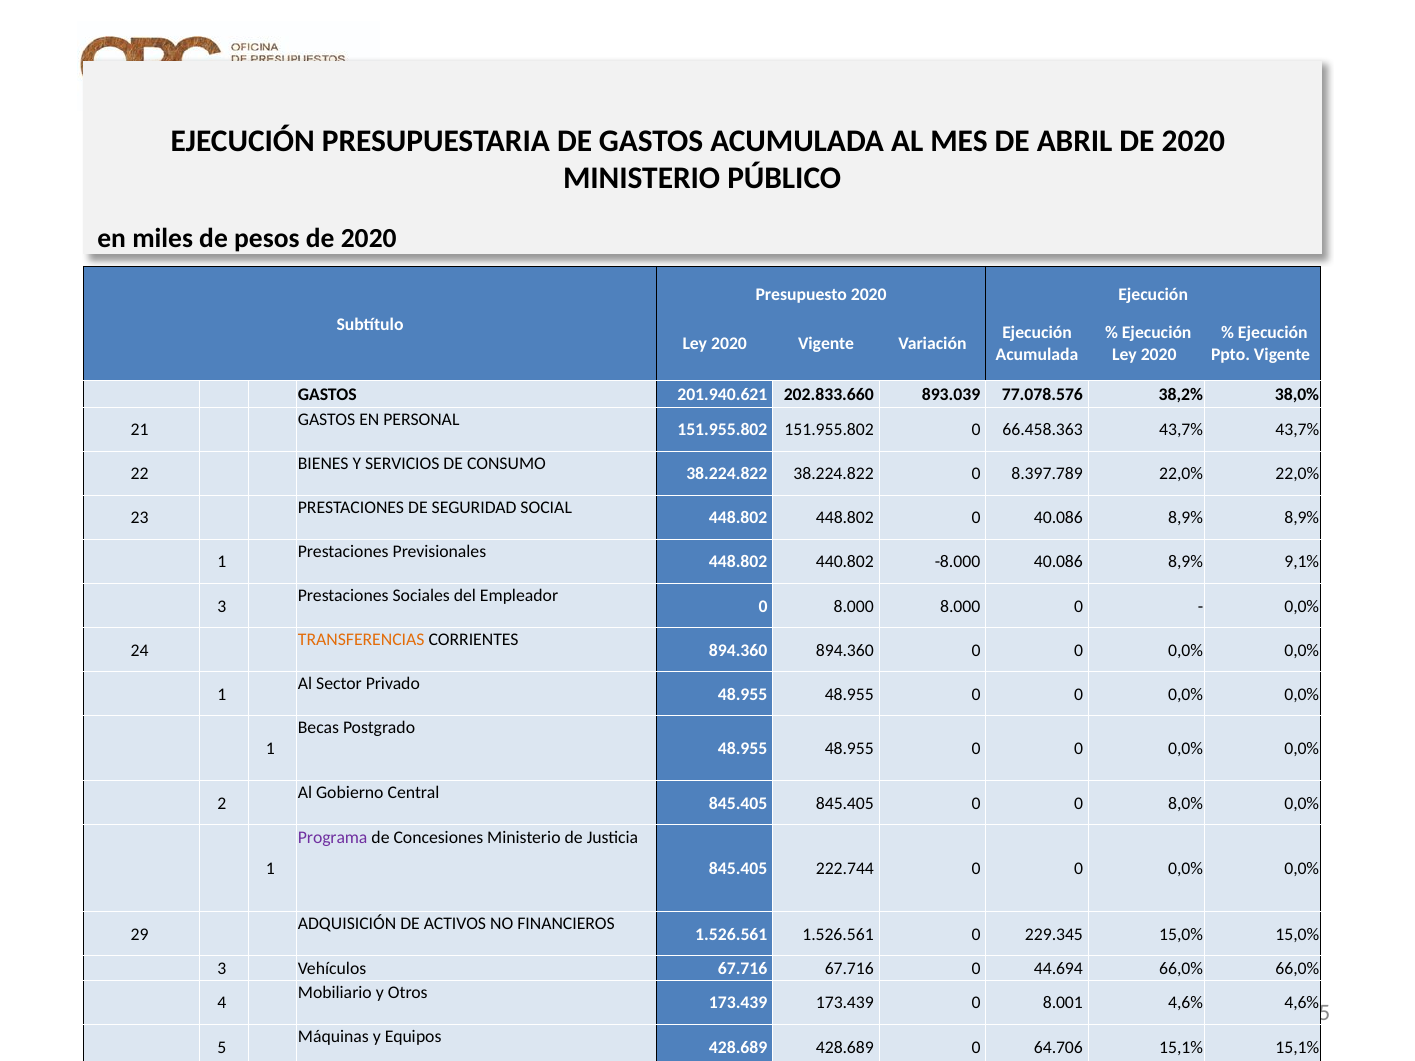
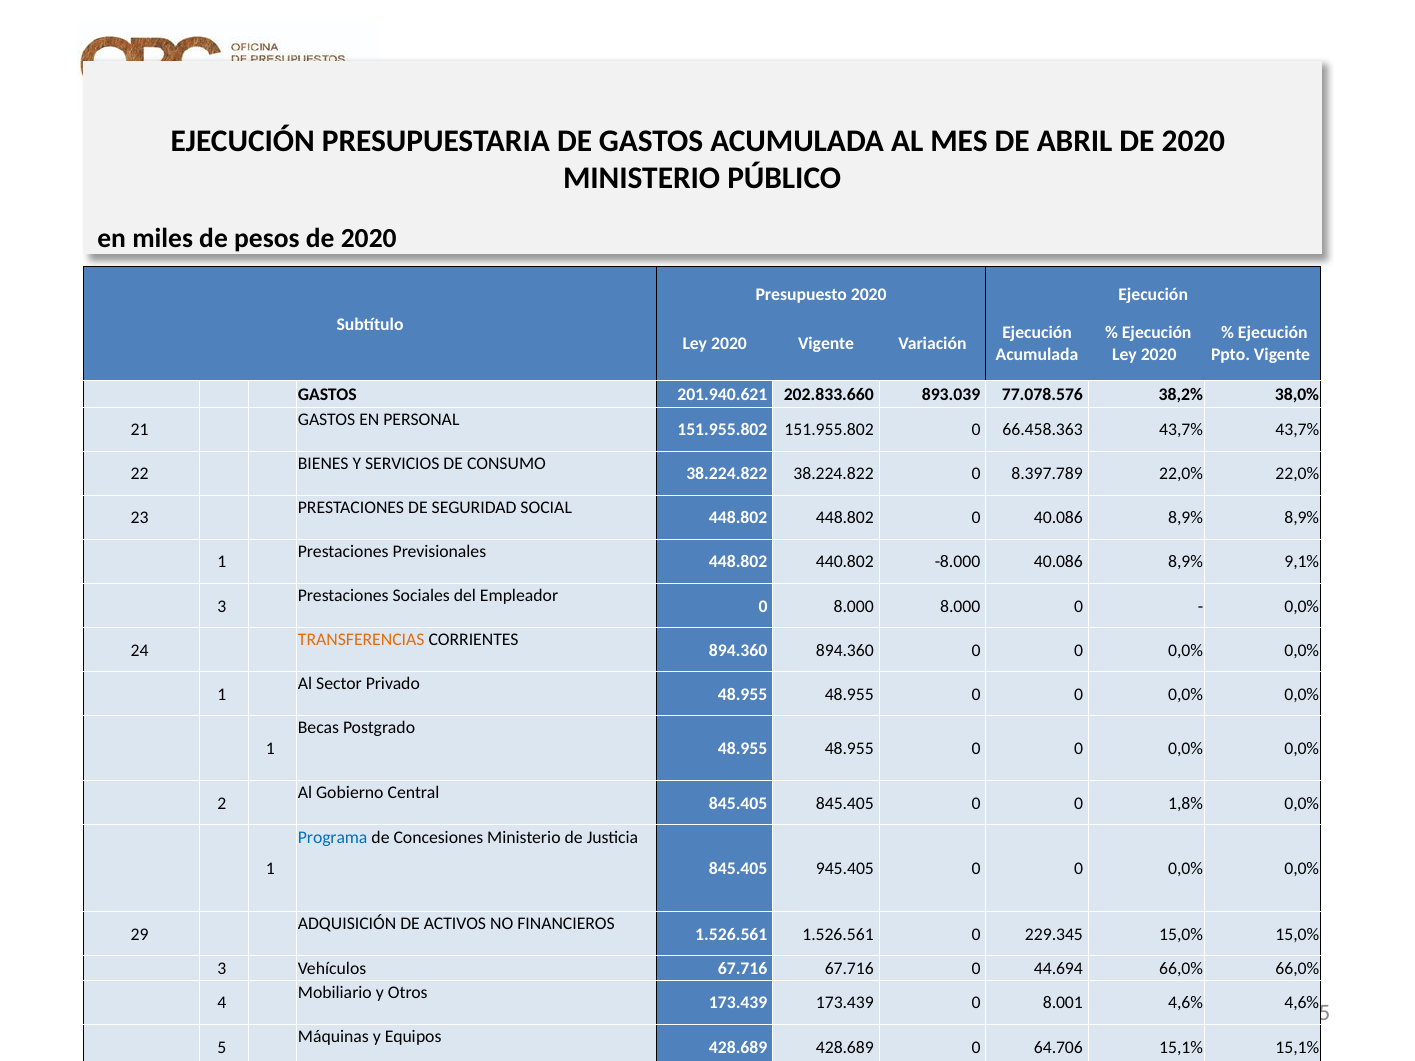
8,0%: 8,0% -> 1,8%
Programa colour: purple -> blue
222.744: 222.744 -> 945.405
